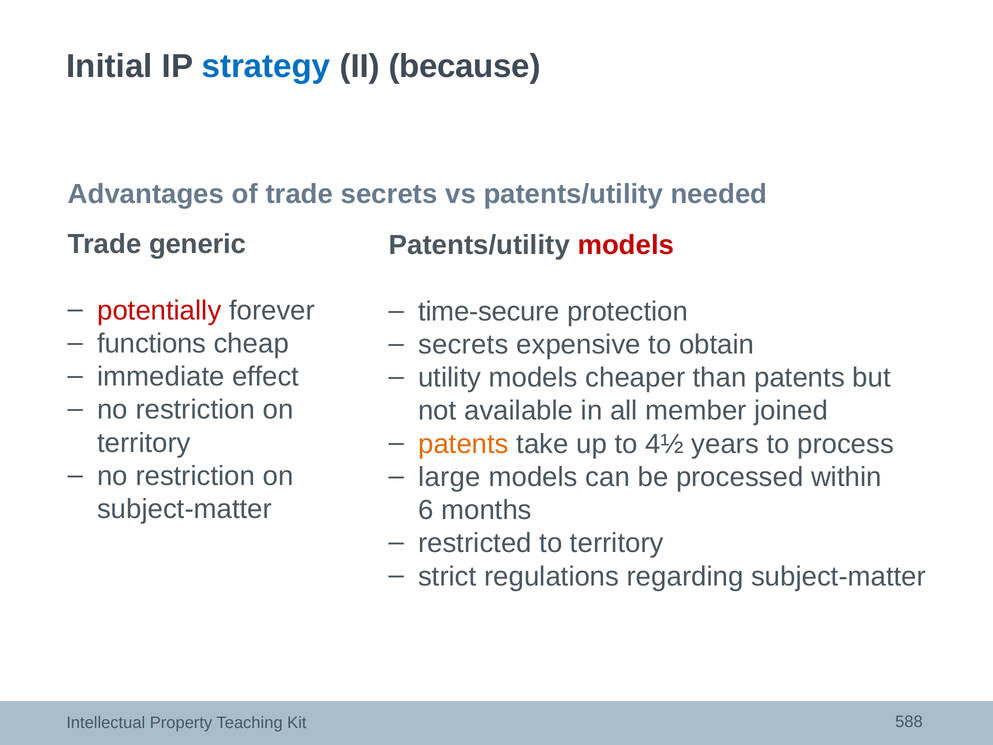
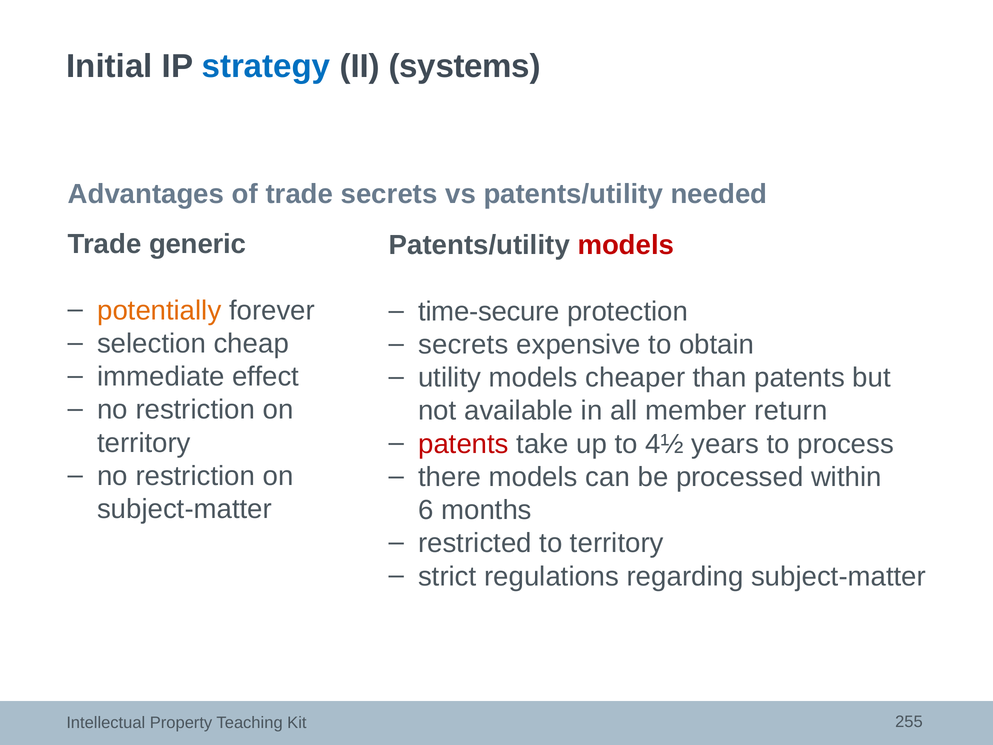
because: because -> systems
potentially colour: red -> orange
functions: functions -> selection
joined: joined -> return
patents at (464, 444) colour: orange -> red
large: large -> there
588: 588 -> 255
